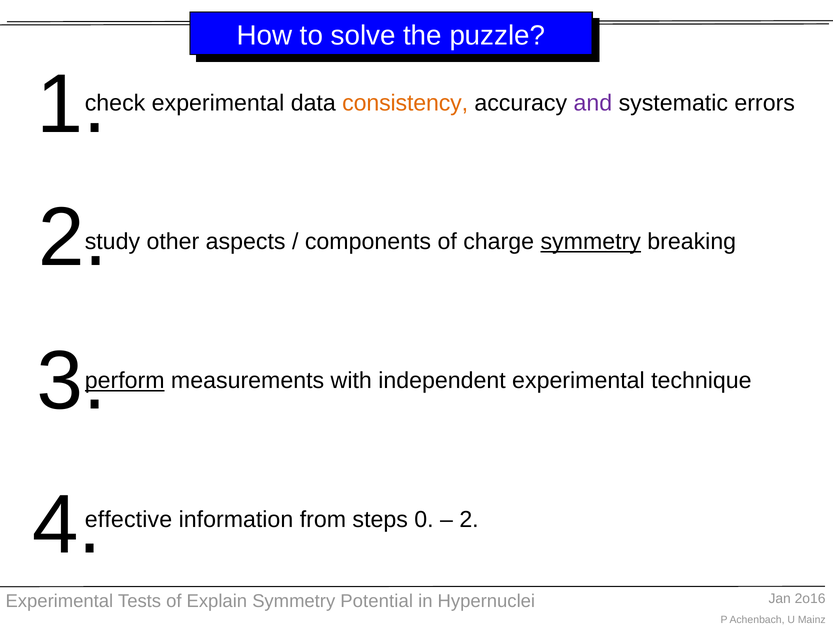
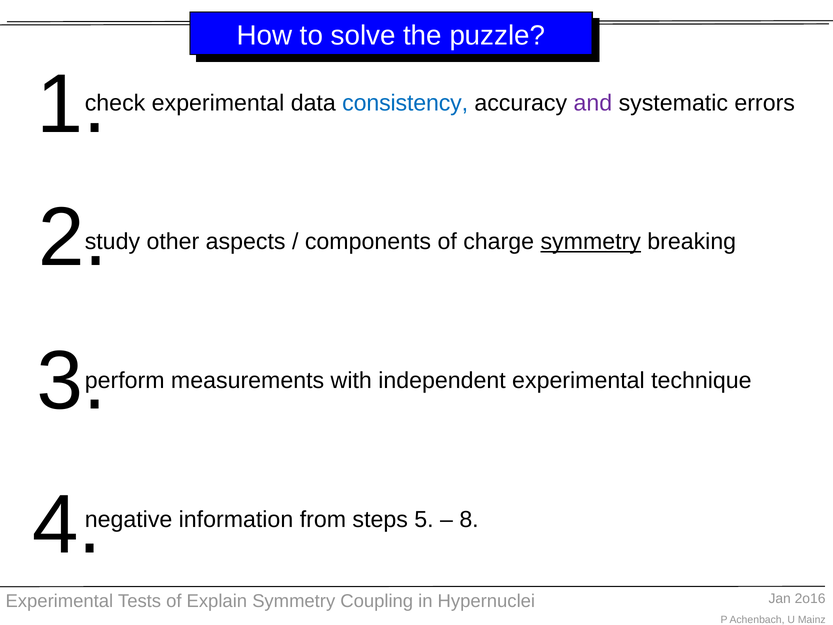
consistency colour: orange -> blue
perform underline: present -> none
effective: effective -> negative
0: 0 -> 5
2 at (469, 520): 2 -> 8
Potential: Potential -> Coupling
